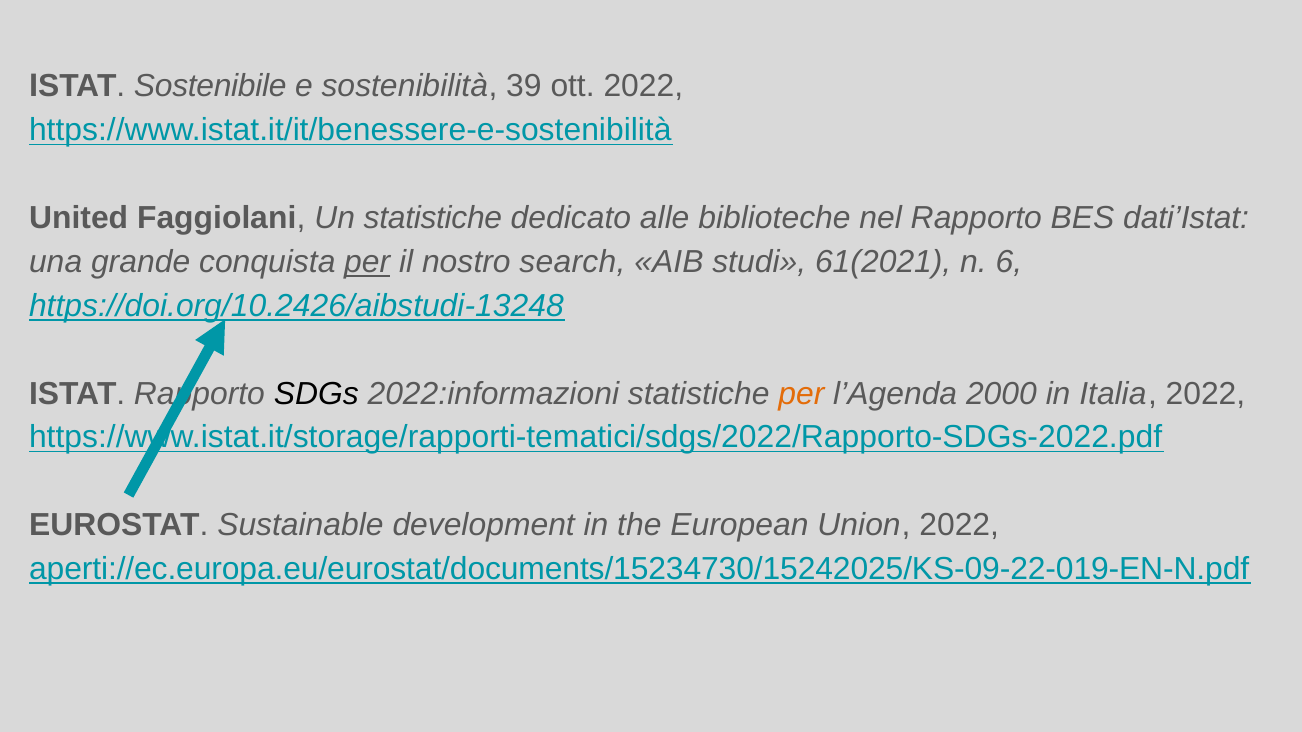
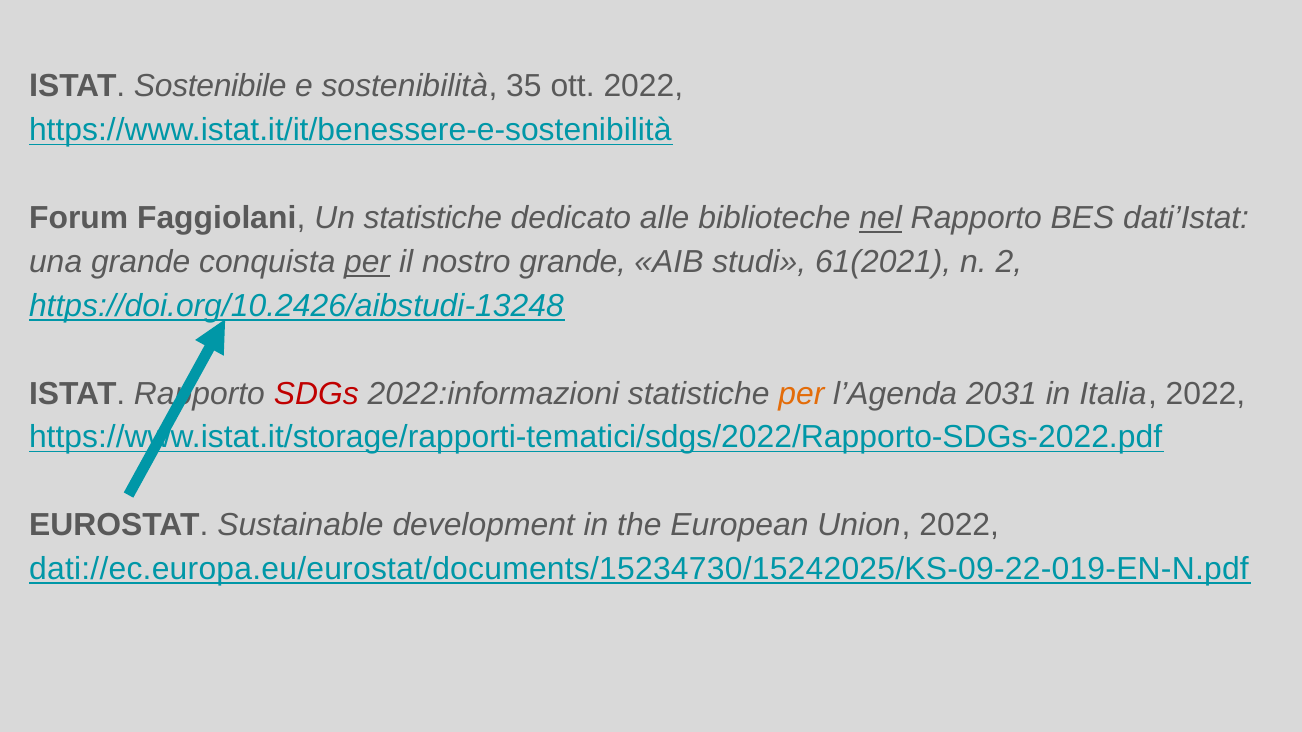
39: 39 -> 35
United: United -> Forum
nel underline: none -> present
nostro search: search -> grande
6: 6 -> 2
SDGs colour: black -> red
2000: 2000 -> 2031
aperti://ec.europa.eu/eurostat/documents/15234730/15242025/KS-09-22-019-EN-N.pdf: aperti://ec.europa.eu/eurostat/documents/15234730/15242025/KS-09-22-019-EN-N.pdf -> dati://ec.europa.eu/eurostat/documents/15234730/15242025/KS-09-22-019-EN-N.pdf
